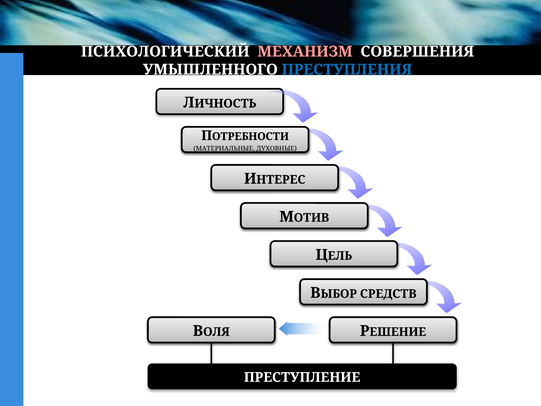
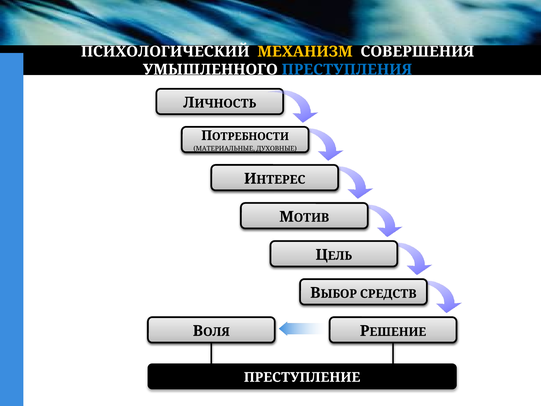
МЕХАНИЗМ colour: pink -> yellow
